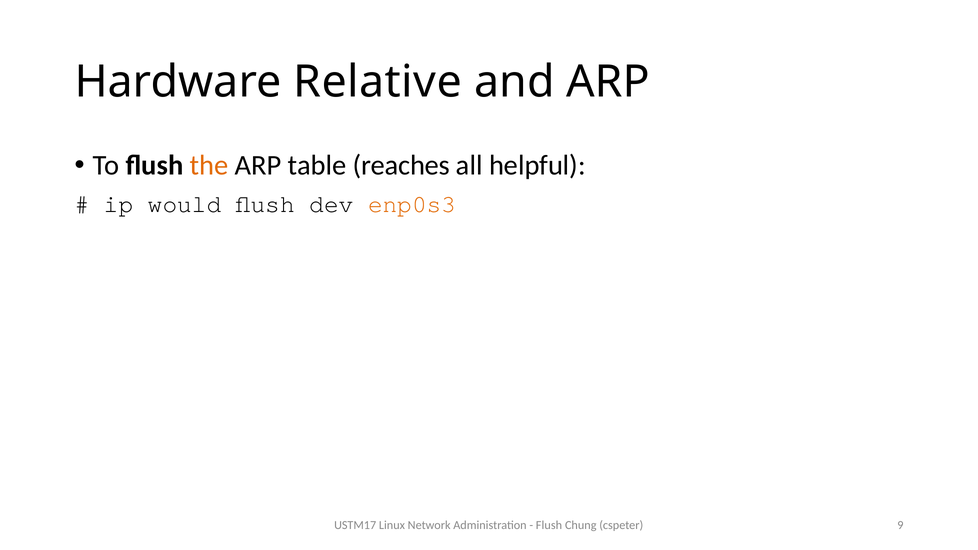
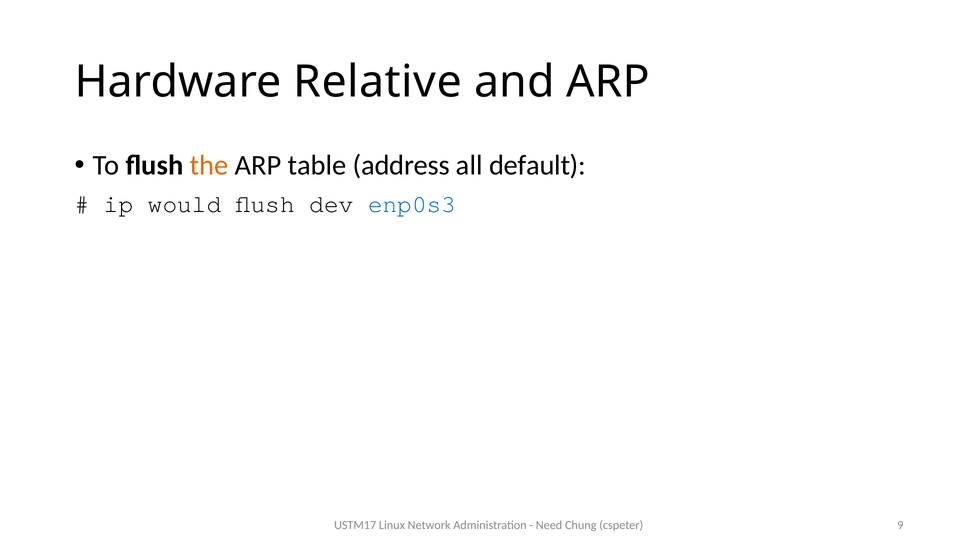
reaches: reaches -> address
helpful: helpful -> default
enp0s3 colour: orange -> blue
Flush at (549, 525): Flush -> Need
